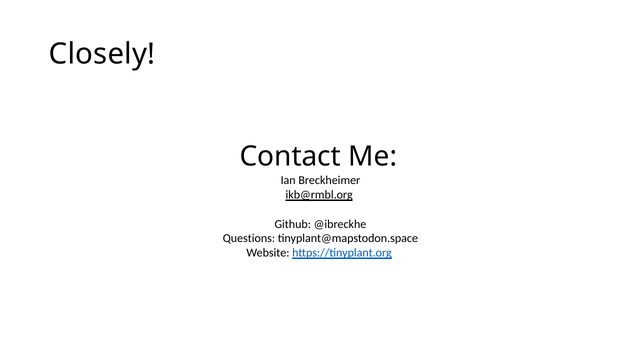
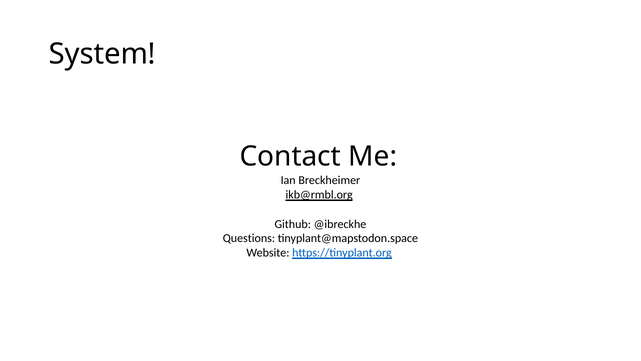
Closely: Closely -> System
